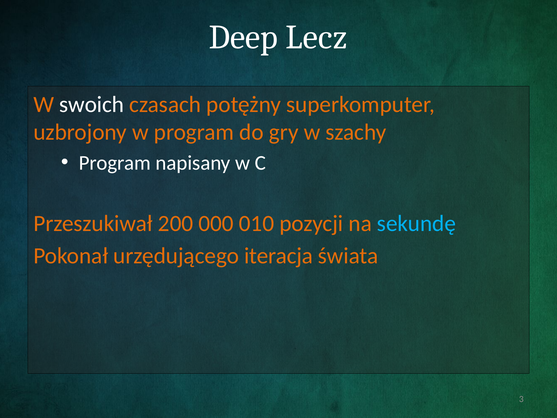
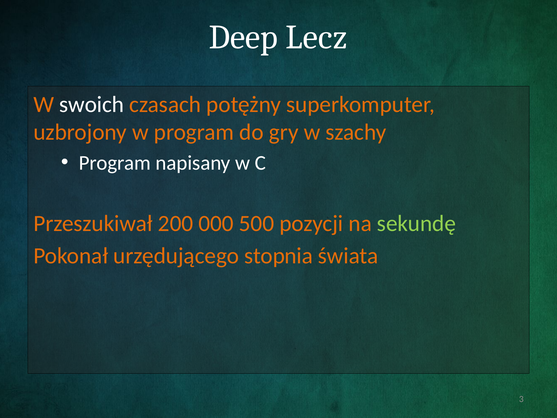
010: 010 -> 500
sekundę colour: light blue -> light green
iteracja: iteracja -> stopnia
